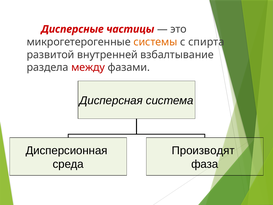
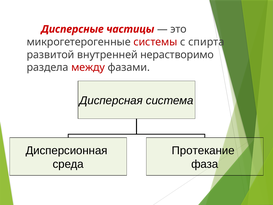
системы colour: orange -> red
взбалтывание: взбалтывание -> нерастворимо
Производят: Производят -> Протекание
